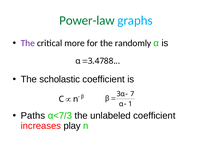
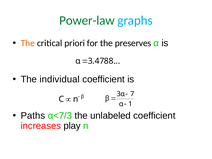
The at (28, 43) colour: purple -> orange
more: more -> priori
randomly: randomly -> preserves
scholastic: scholastic -> individual
